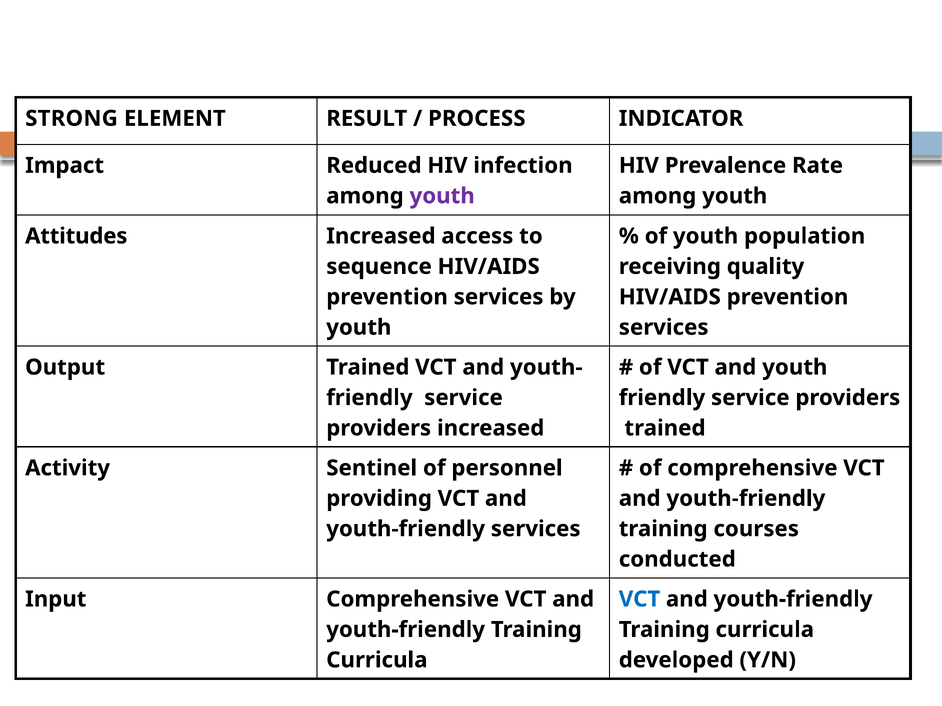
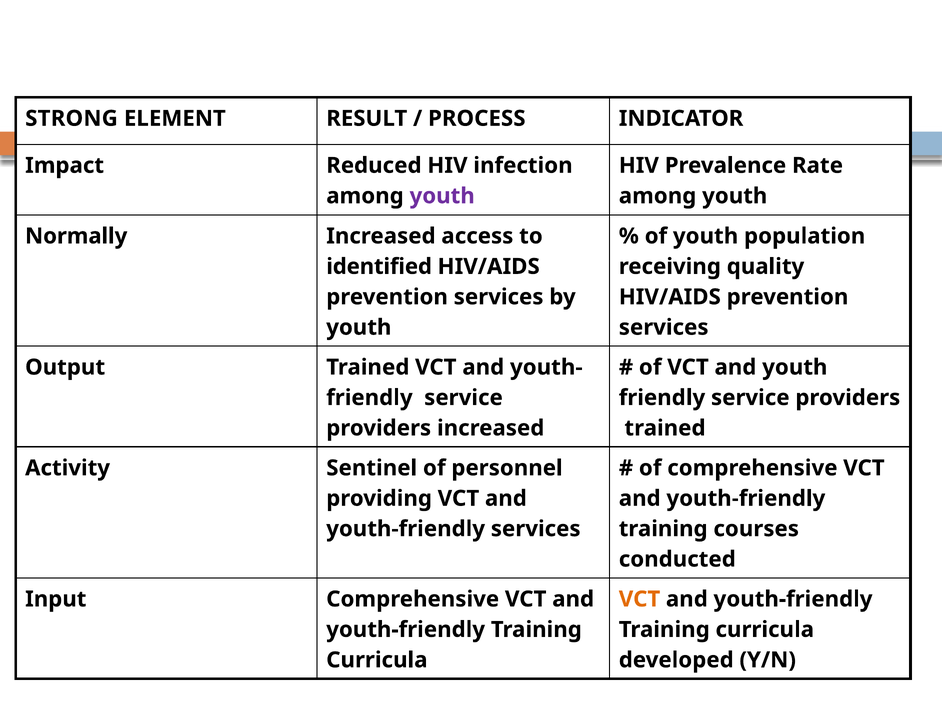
Attitudes: Attitudes -> Normally
sequence: sequence -> identified
VCT at (640, 600) colour: blue -> orange
